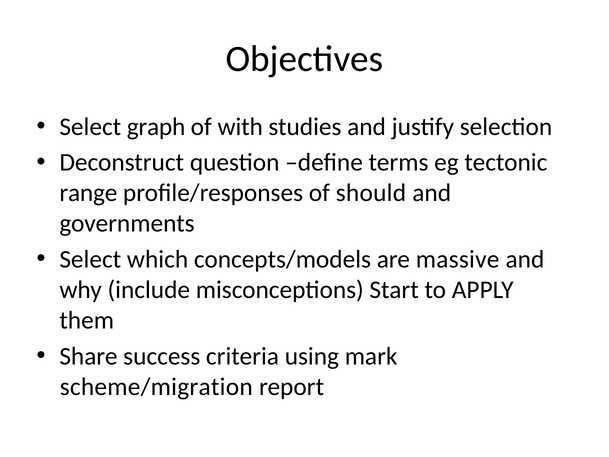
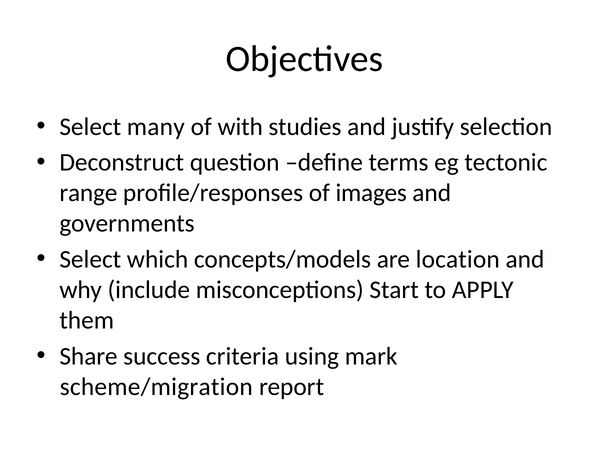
graph: graph -> many
should: should -> images
massive: massive -> location
